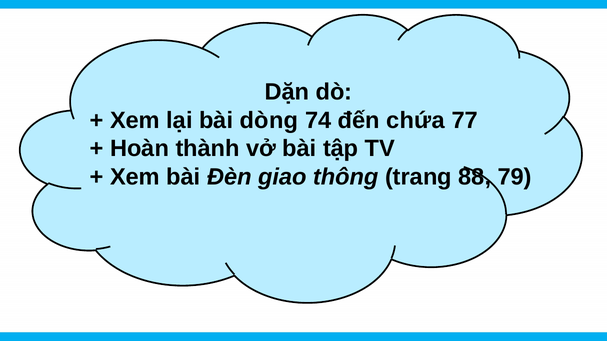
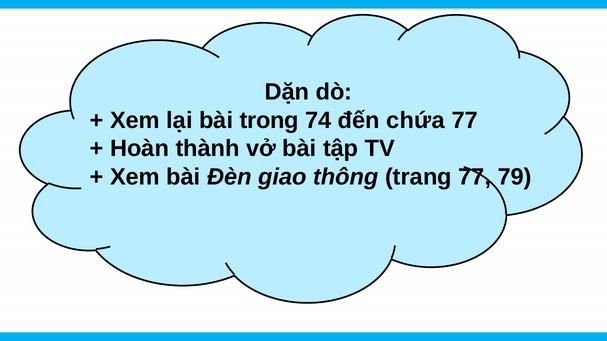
dòng: dòng -> trong
trang 88: 88 -> 77
